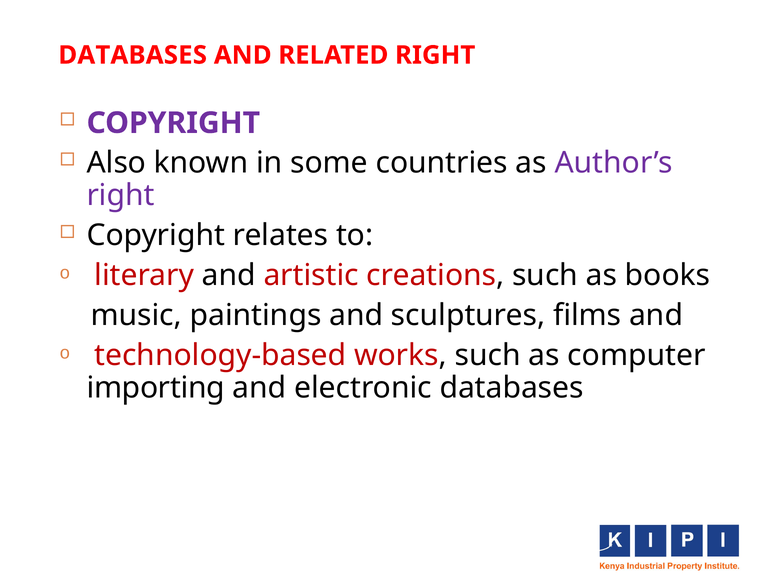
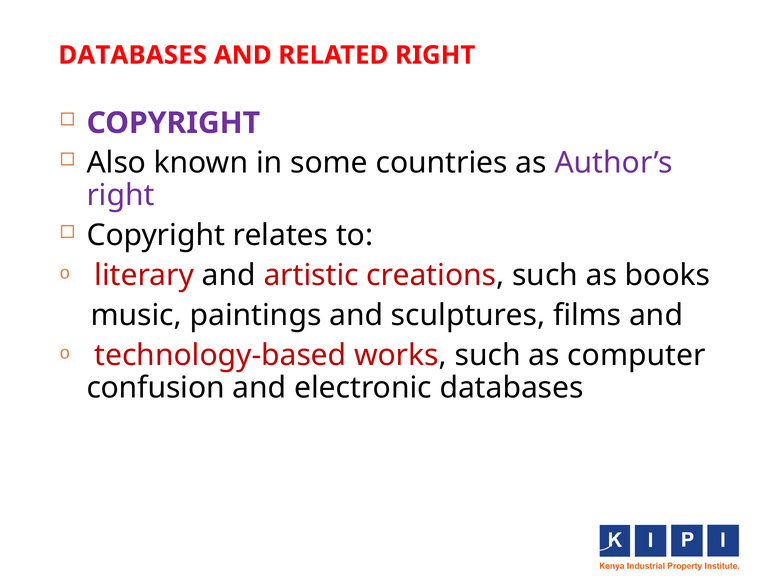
importing: importing -> confusion
